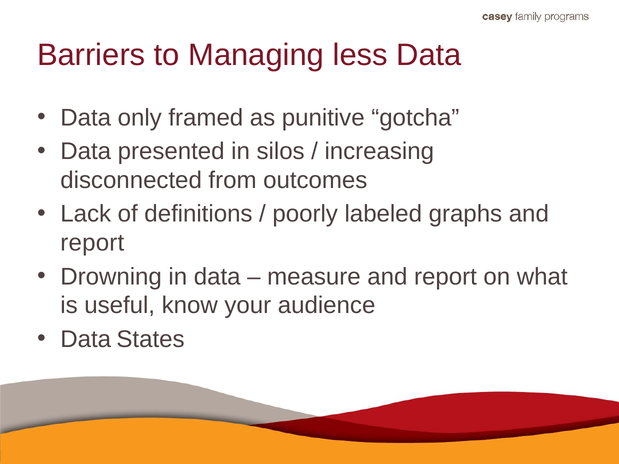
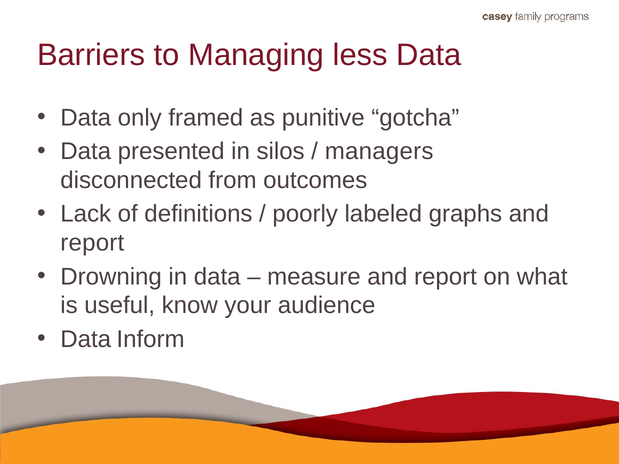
increasing: increasing -> managers
States: States -> Inform
